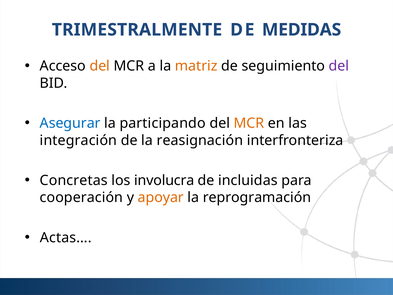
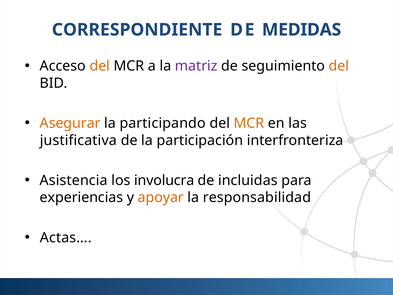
TRIMESTRALMENTE: TRIMESTRALMENTE -> CORRESPONDIENTE
matriz colour: orange -> purple
del at (339, 66) colour: purple -> orange
Asegurar colour: blue -> orange
integración: integración -> justificativa
reasignación: reasignación -> participación
Concretas: Concretas -> Asistencia
cooperación: cooperación -> experiencias
reprogramación: reprogramación -> responsabilidad
